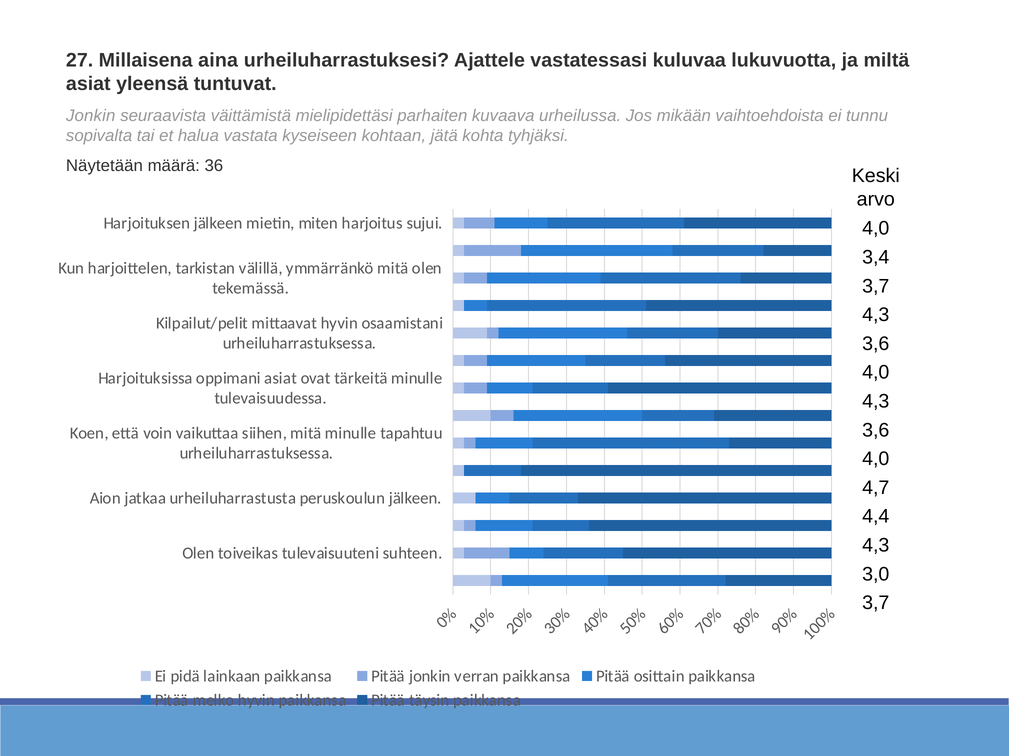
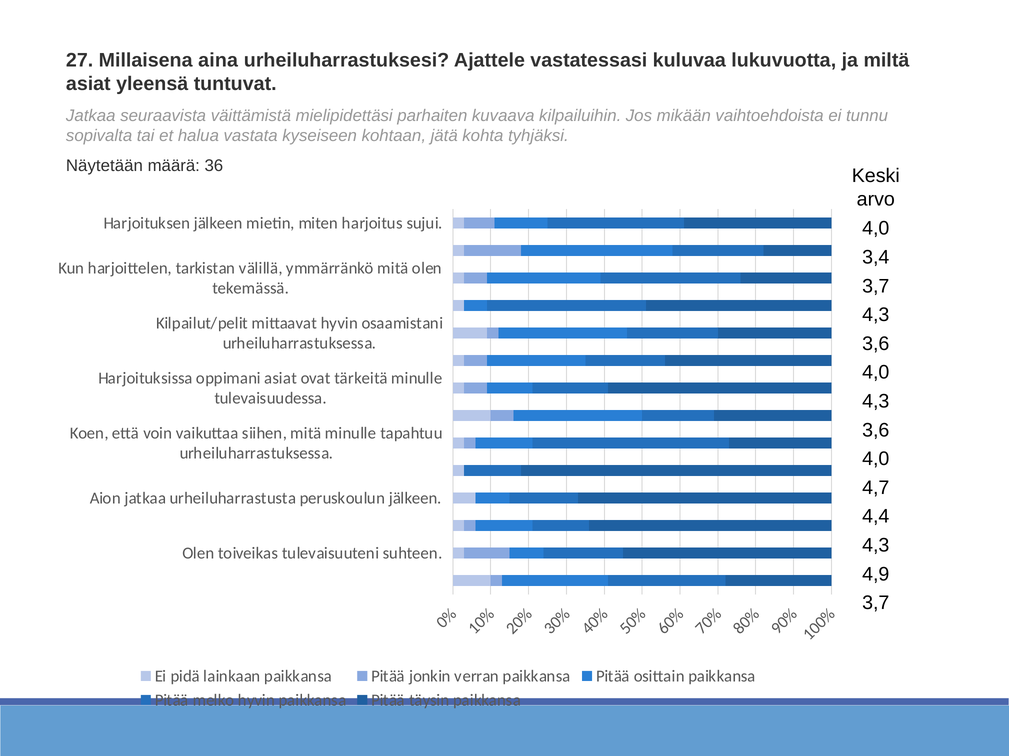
Jonkin at (91, 116): Jonkin -> Jatkaa
urheilussa: urheilussa -> kilpailuihin
3,0: 3,0 -> 4,9
